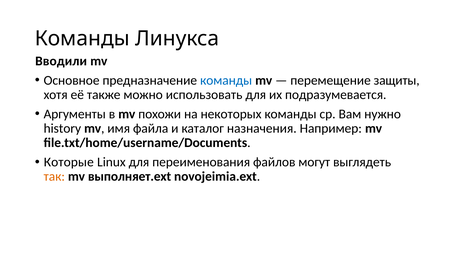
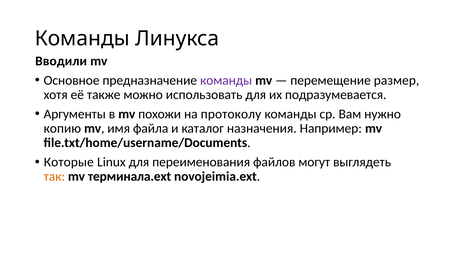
команды at (226, 80) colour: blue -> purple
защиты: защиты -> размер
некоторых: некоторых -> протоколу
history: history -> копию
выполняет.ext: выполняет.ext -> терминала.ext
